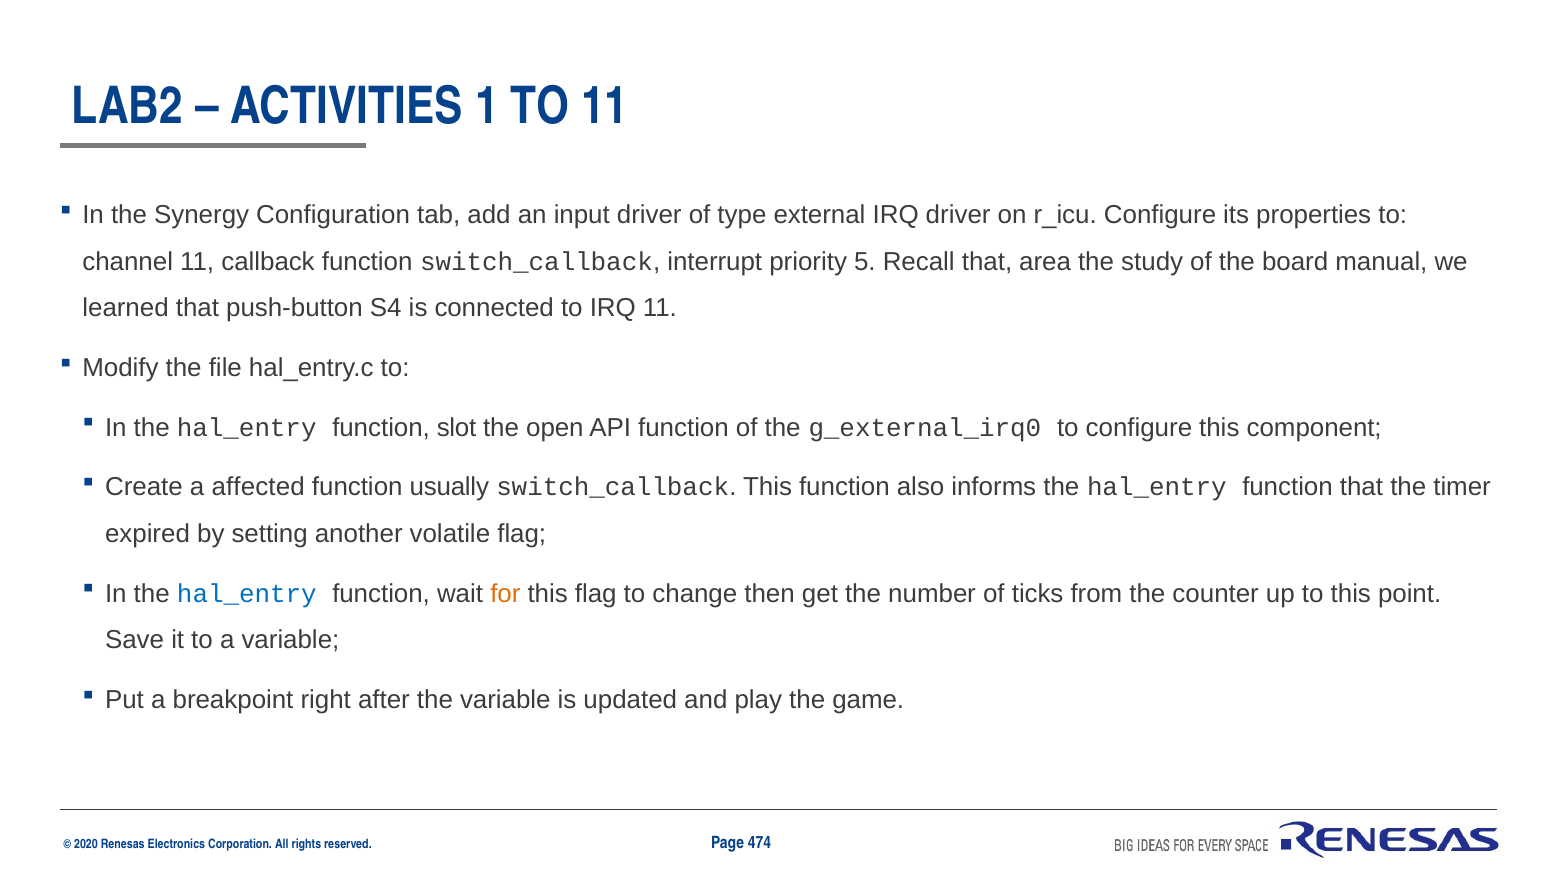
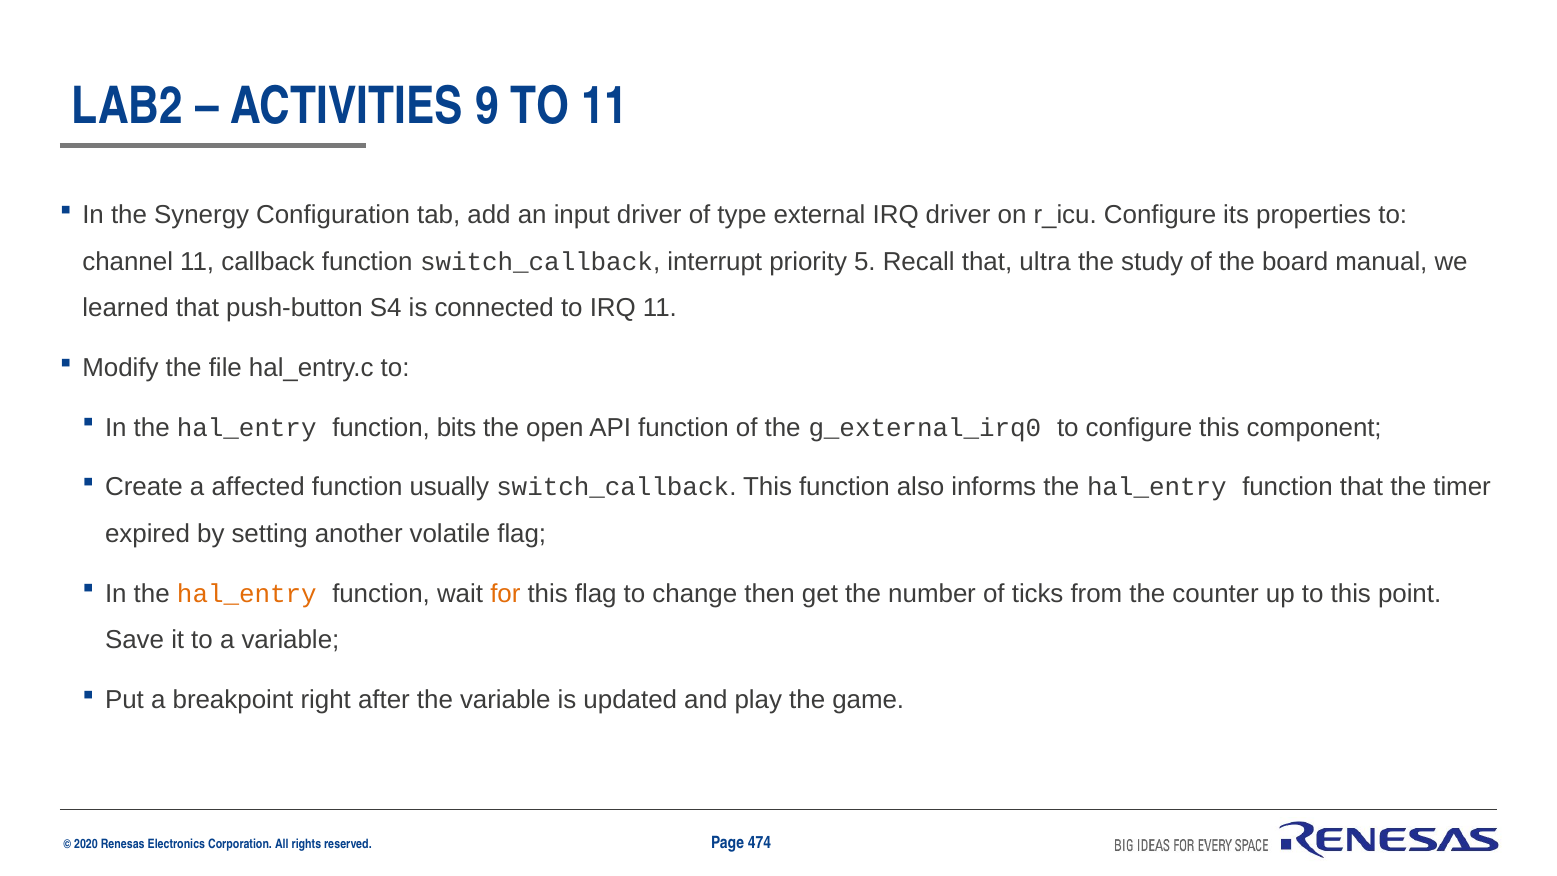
1: 1 -> 9
area: area -> ultra
slot: slot -> bits
hal_entry at (247, 593) colour: blue -> orange
